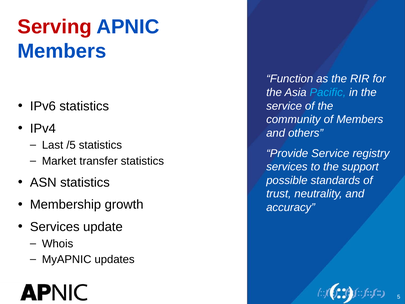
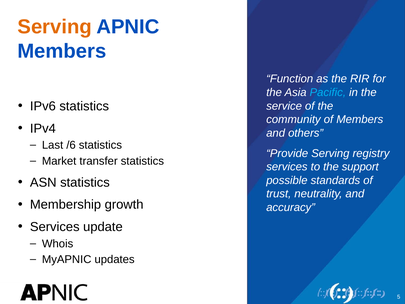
Serving at (55, 27) colour: red -> orange
/5: /5 -> /6
Provide Service: Service -> Serving
